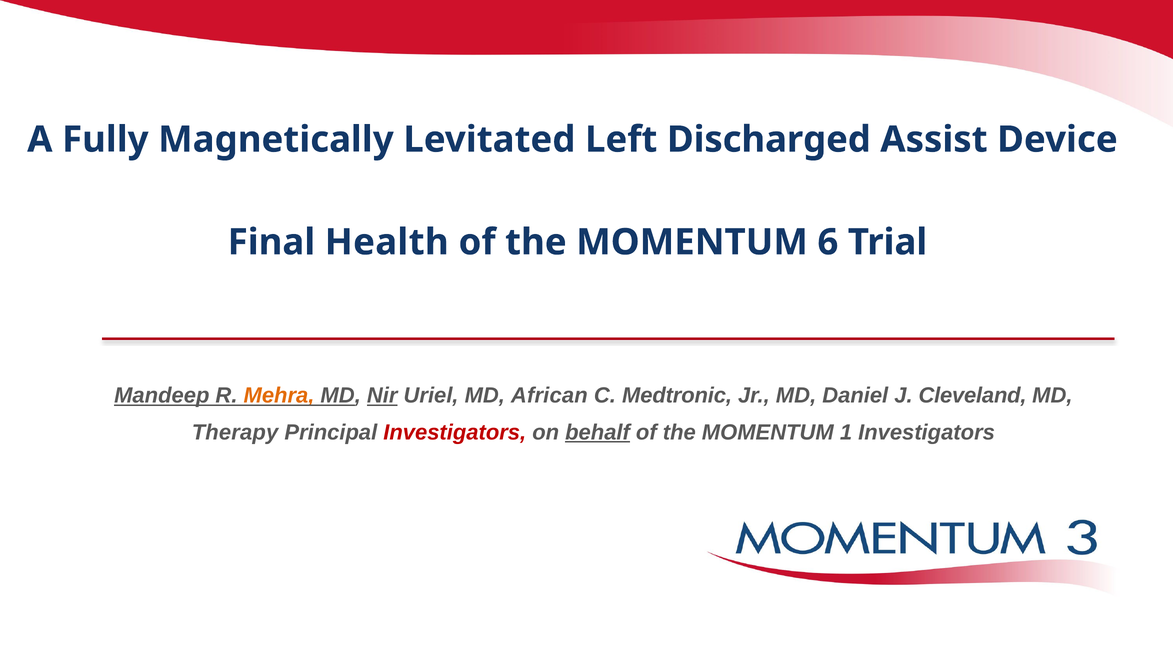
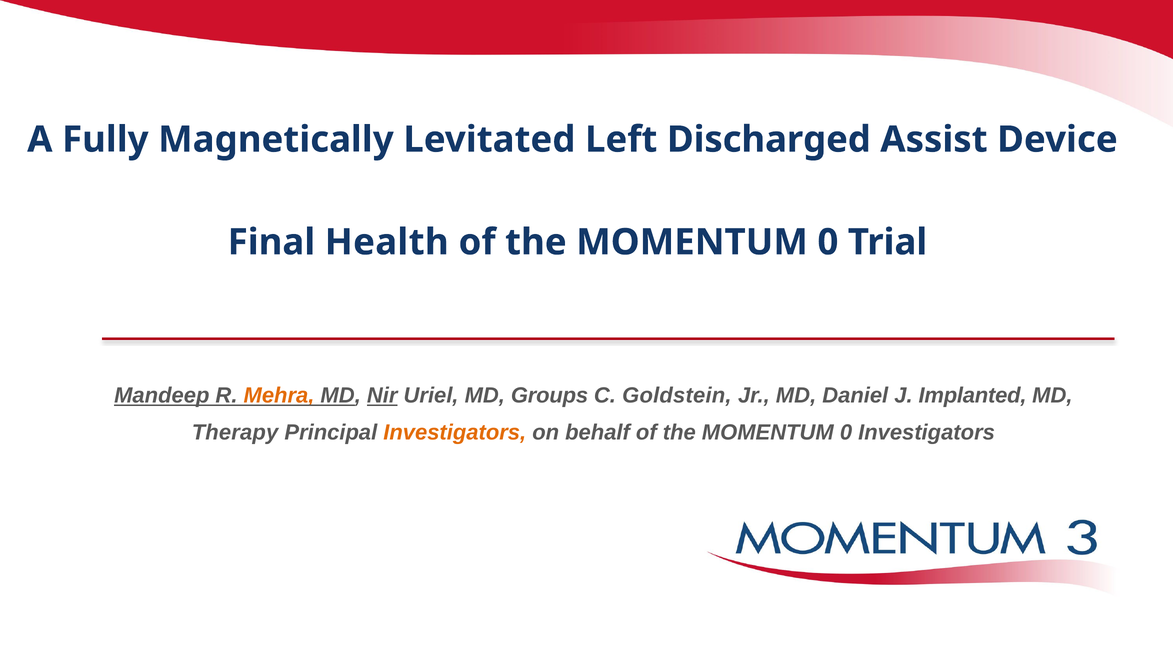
6 at (828, 242): 6 -> 0
African: African -> Groups
Medtronic: Medtronic -> Goldstein
Cleveland: Cleveland -> Implanted
Investigators at (455, 432) colour: red -> orange
behalf underline: present -> none
1 at (846, 432): 1 -> 0
